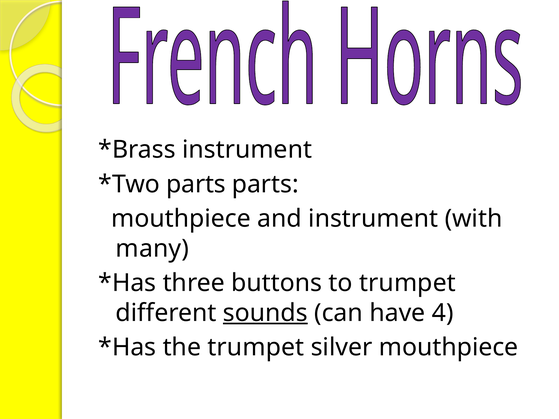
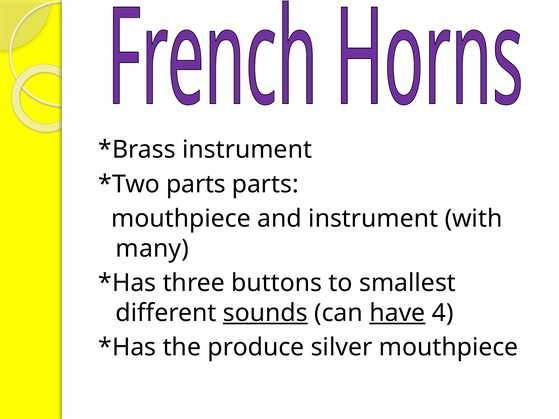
to trumpet: trumpet -> smallest
have underline: none -> present
the trumpet: trumpet -> produce
